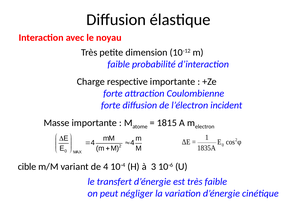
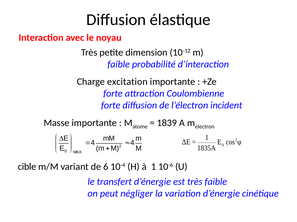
respective: respective -> excitation
1815: 1815 -> 1839
de 4: 4 -> 6
à 3: 3 -> 1
